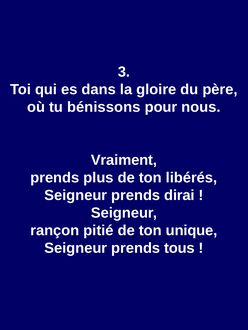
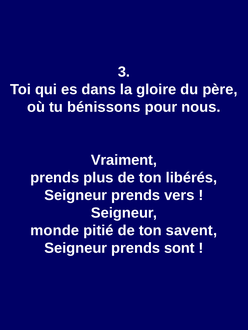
dirai: dirai -> vers
rançon: rançon -> monde
unique: unique -> savent
tous: tous -> sont
